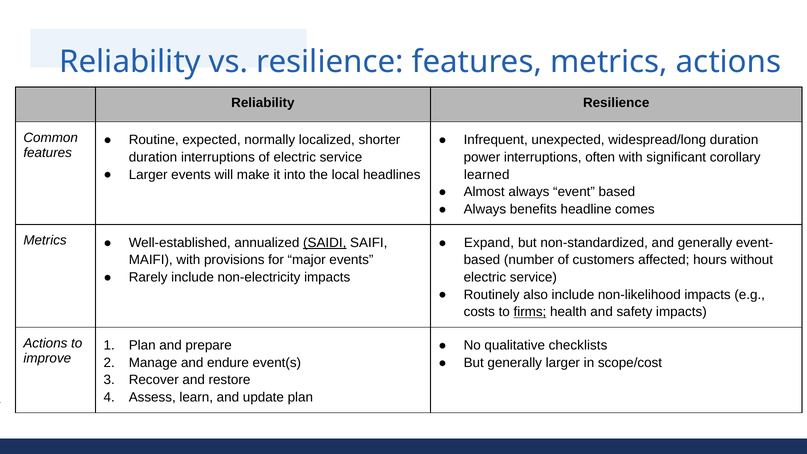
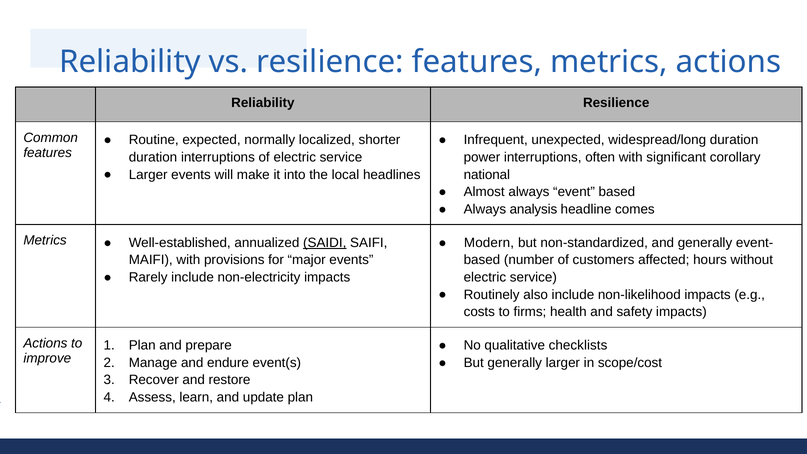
learned: learned -> national
benefits: benefits -> analysis
Expand: Expand -> Modern
firms underline: present -> none
